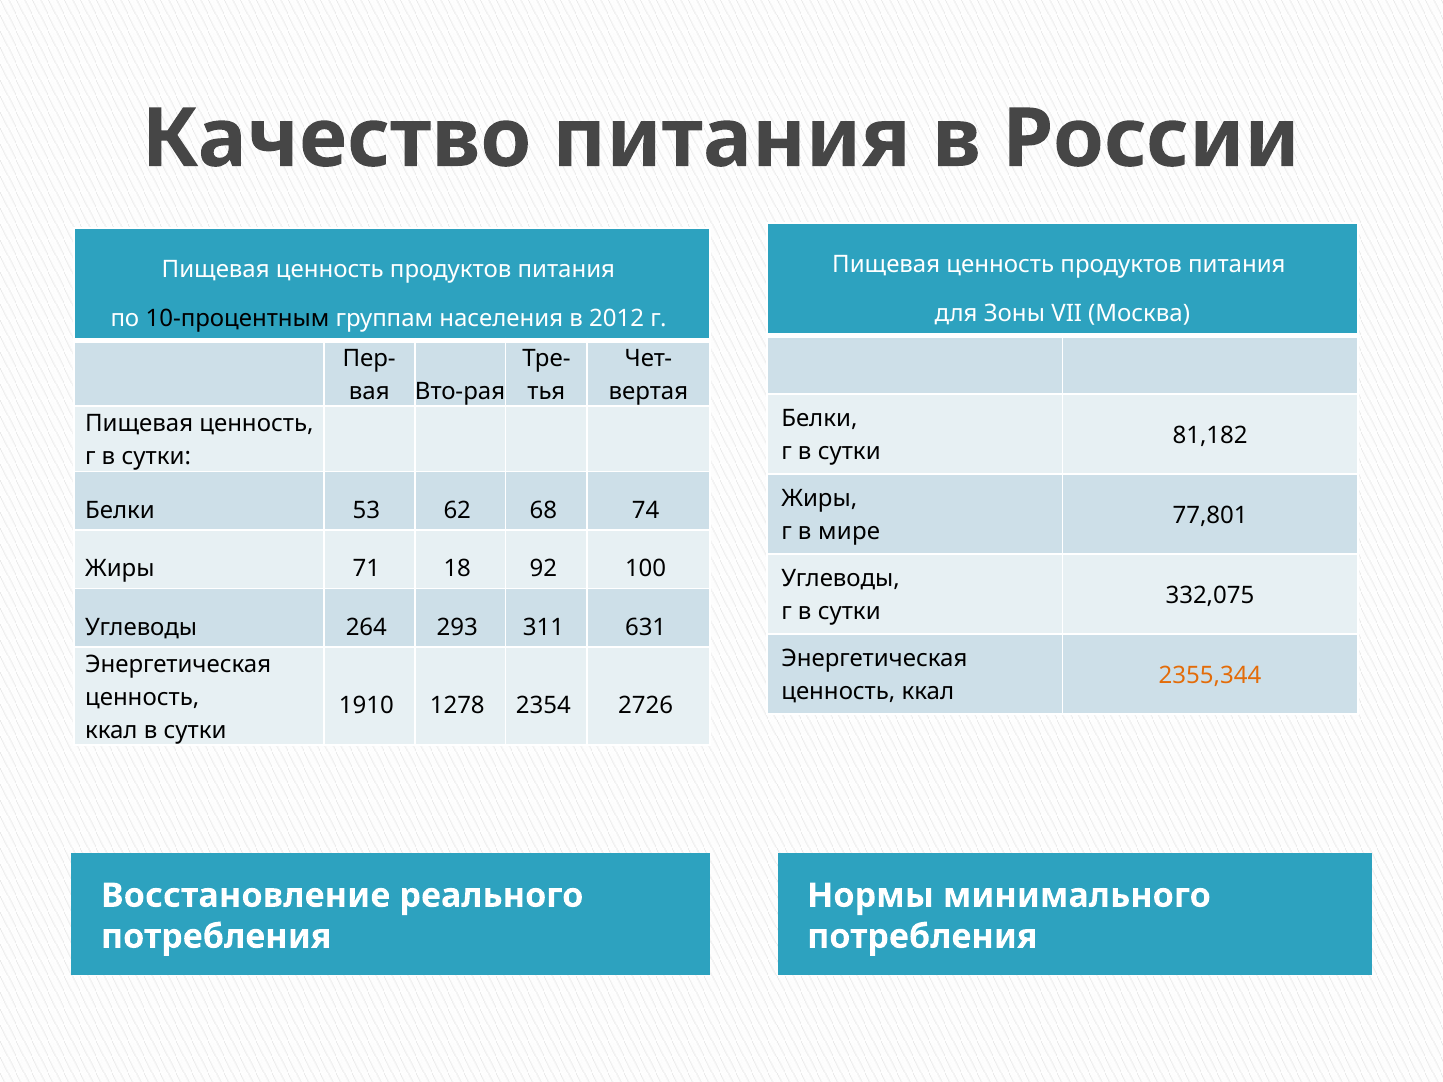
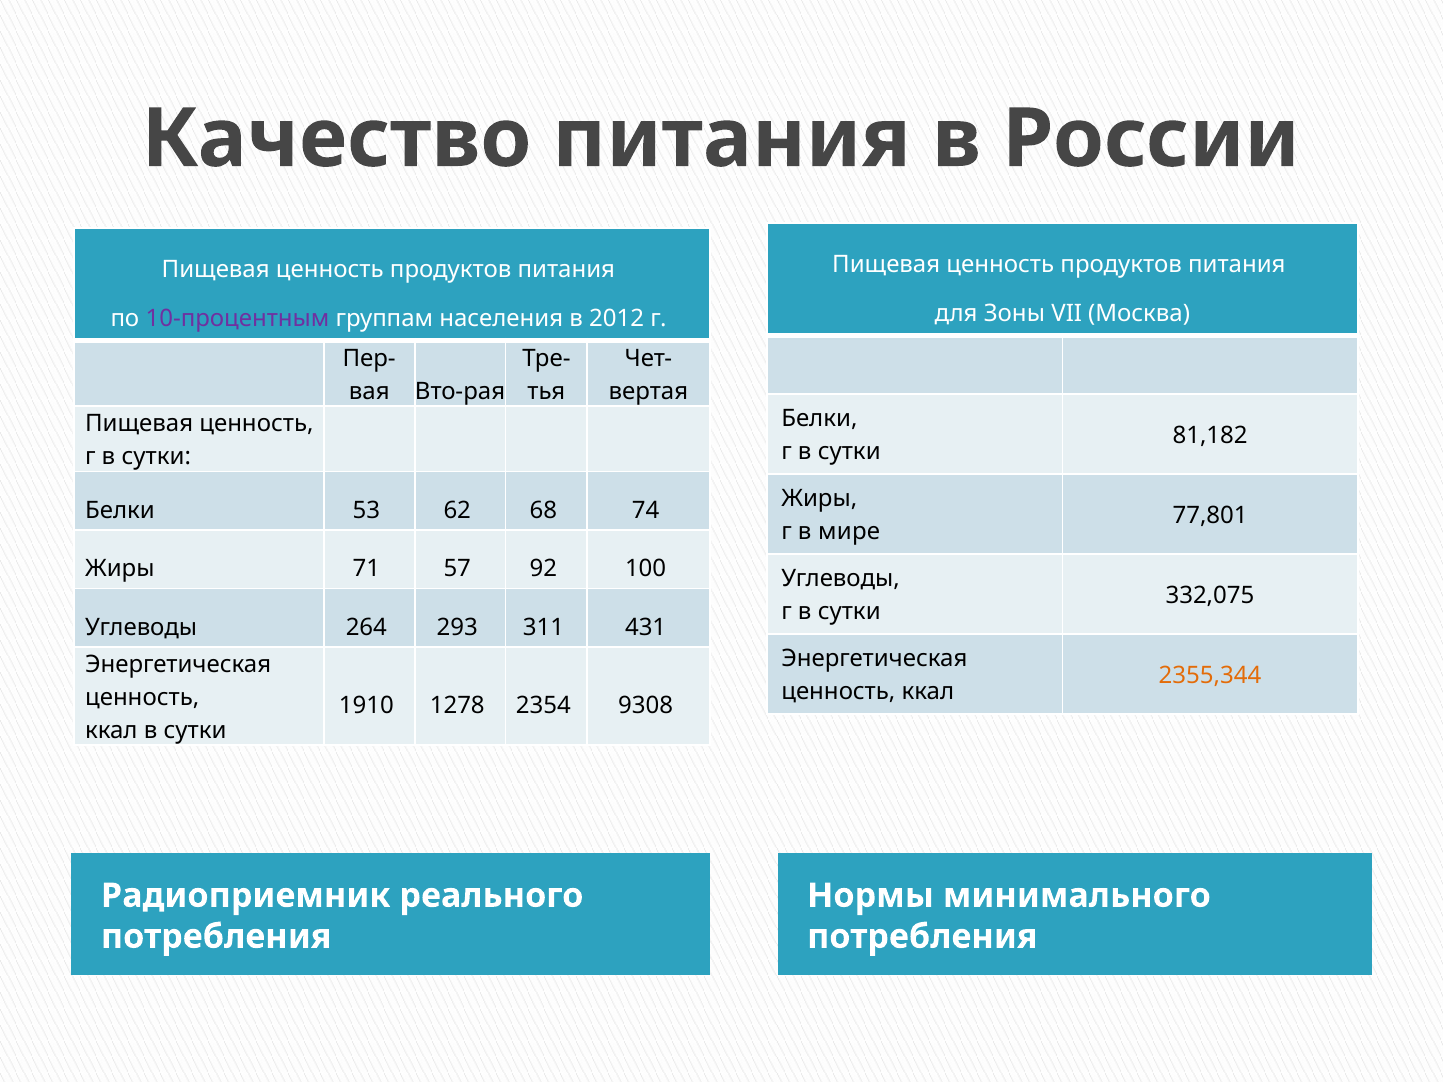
10-процентным colour: black -> purple
18: 18 -> 57
631: 631 -> 431
2726: 2726 -> 9308
Восстановление: Восстановление -> Радиоприемник
